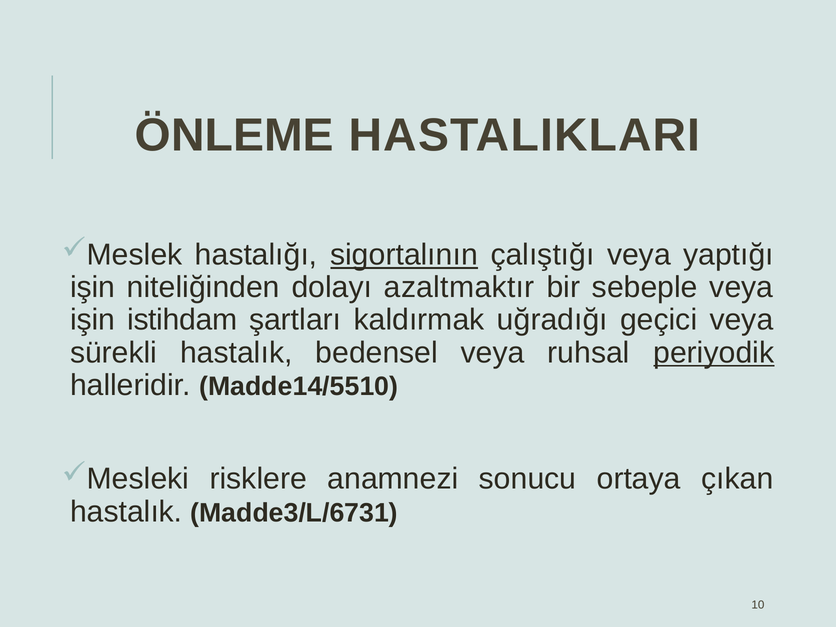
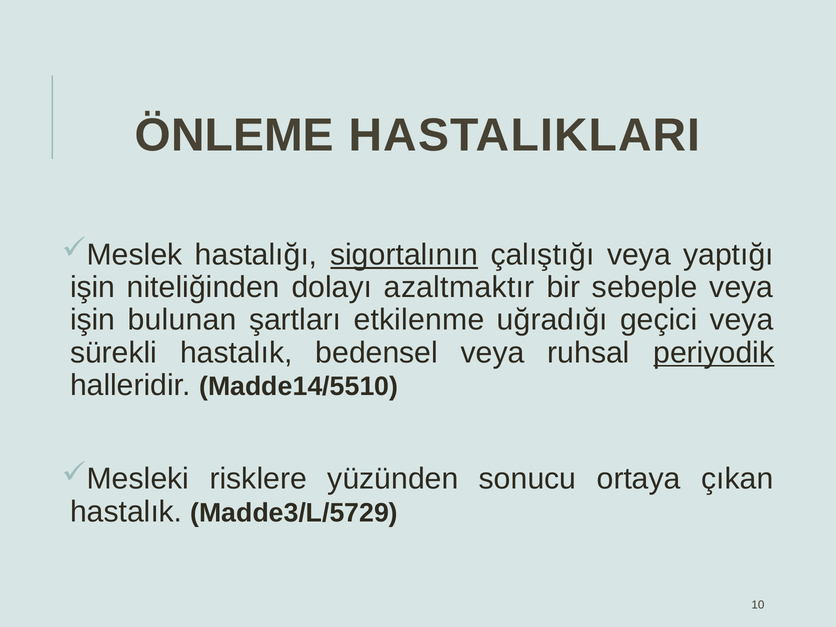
istihdam: istihdam -> bulunan
kaldırmak: kaldırmak -> etkilenme
anamnezi: anamnezi -> yüzünden
Madde3/L/6731: Madde3/L/6731 -> Madde3/L/5729
